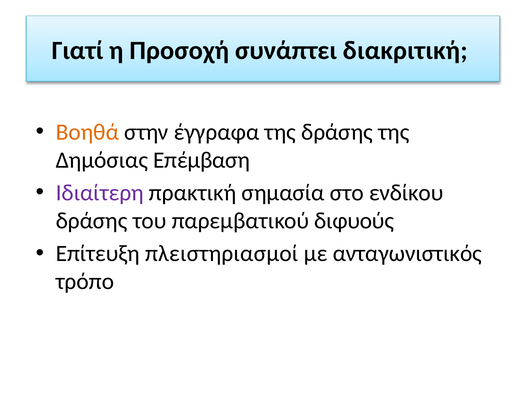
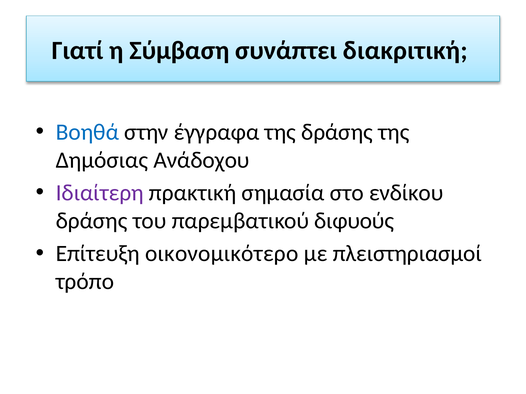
Προσοχή: Προσοχή -> Σύμβαση
Βοηθά colour: orange -> blue
Επέμβαση: Επέμβαση -> Ανάδοχου
πλειστηριασμοί: πλειστηριασμοί -> οικονομικότερο
ανταγωνιστικός: ανταγωνιστικός -> πλειστηριασμοί
